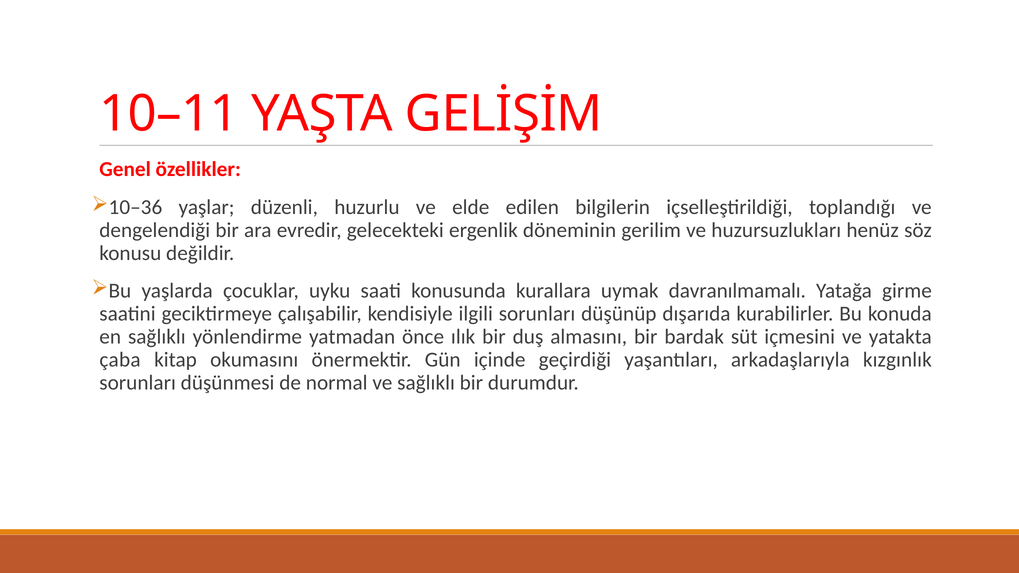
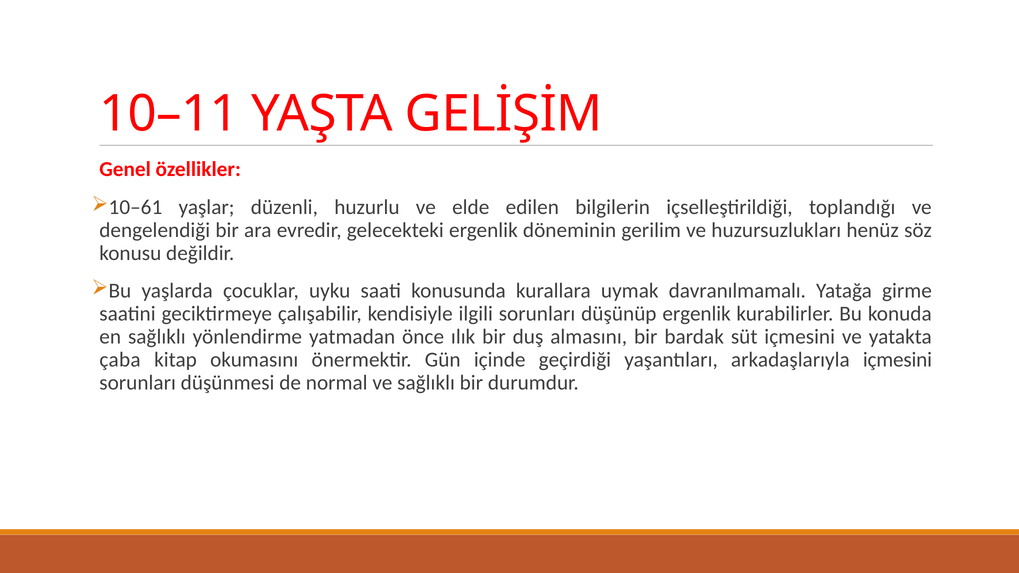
10–36: 10–36 -> 10–61
düşünüp dışarıda: dışarıda -> ergenlik
arkadaşlarıyla kızgınlık: kızgınlık -> içmesini
